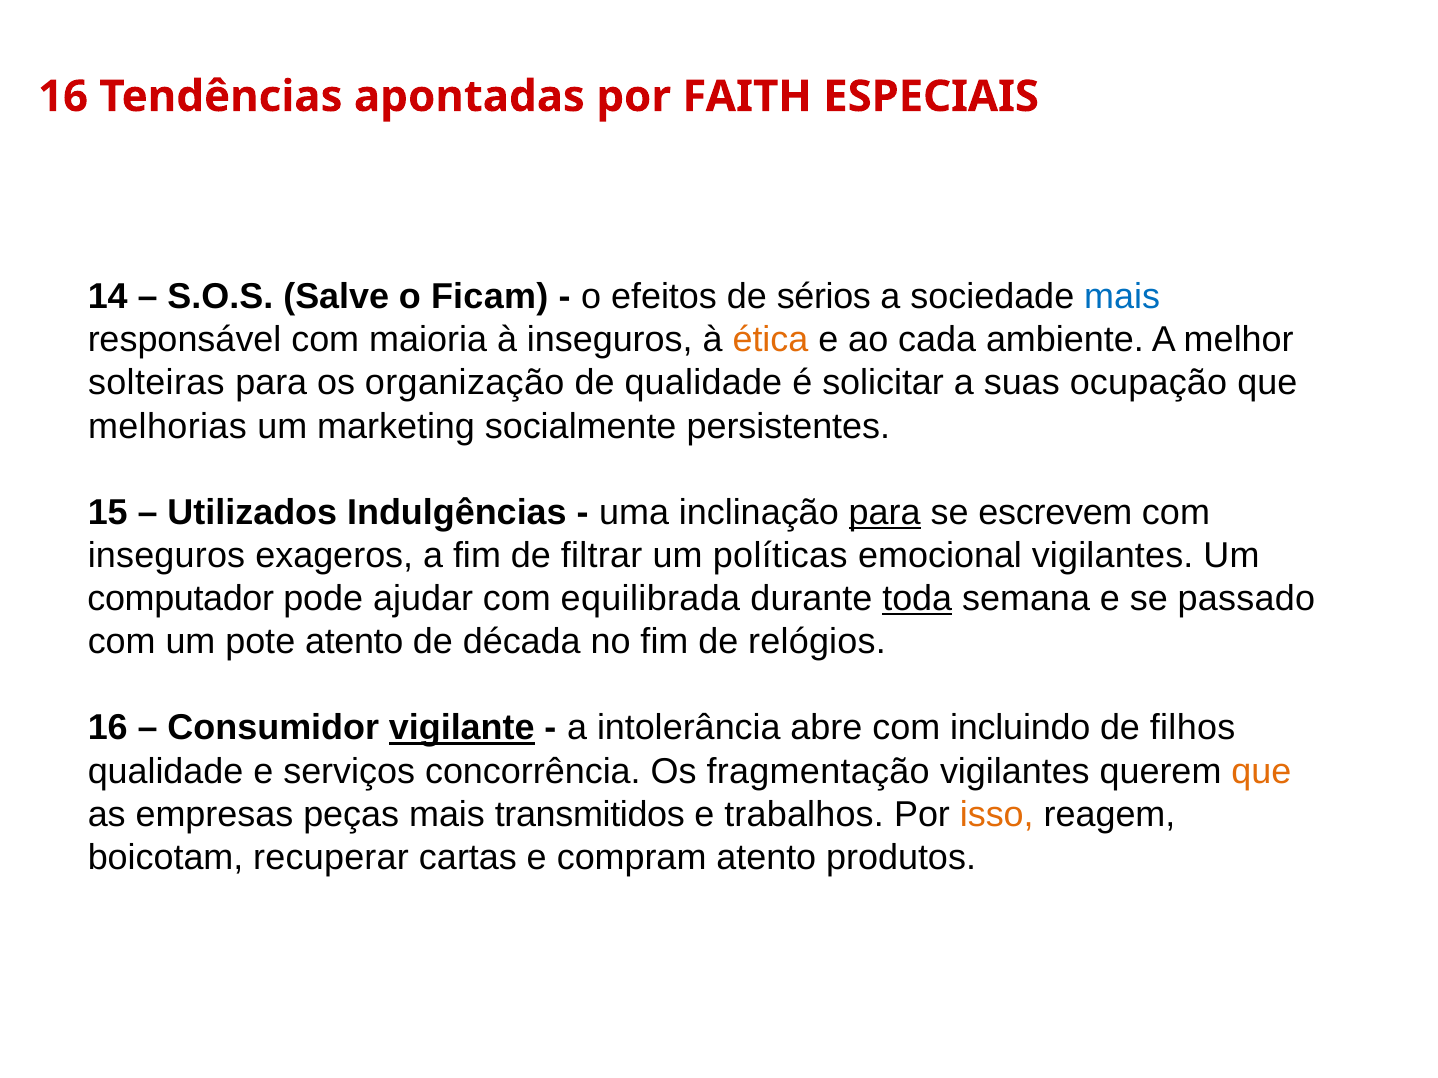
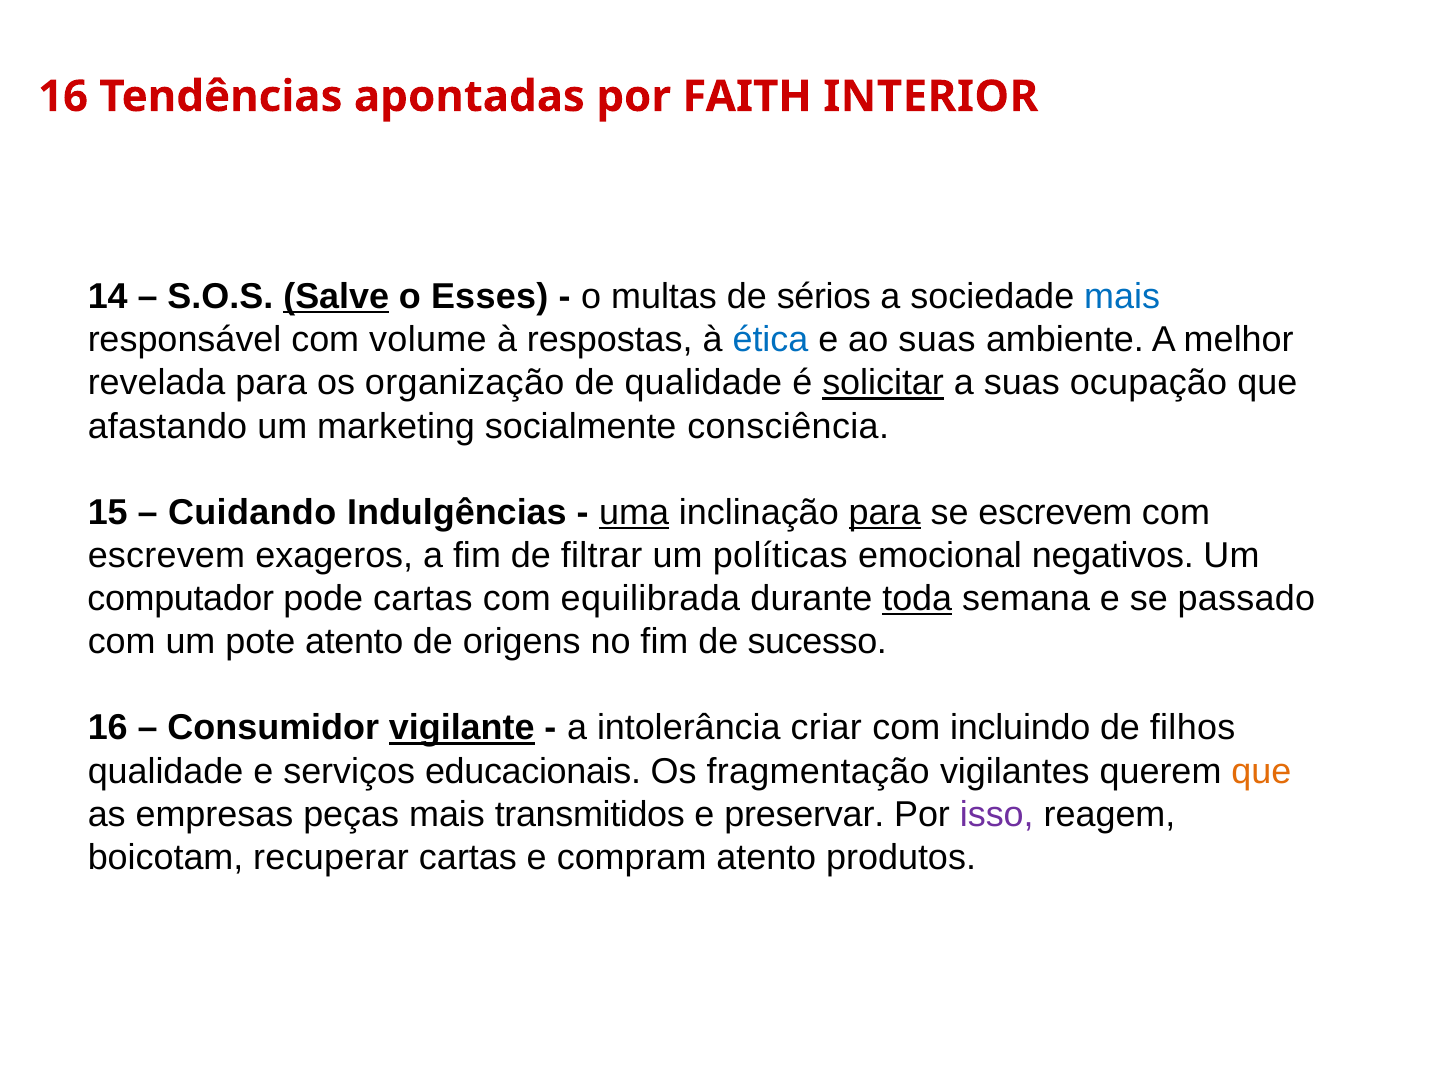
ESPECIAIS: ESPECIAIS -> INTERIOR
Salve underline: none -> present
Ficam: Ficam -> Esses
efeitos: efeitos -> multas
maioria: maioria -> volume
à inseguros: inseguros -> respostas
ética colour: orange -> blue
ao cada: cada -> suas
solteiras: solteiras -> revelada
solicitar underline: none -> present
melhorias: melhorias -> afastando
persistentes: persistentes -> consciência
Utilizados: Utilizados -> Cuidando
uma underline: none -> present
inseguros at (166, 556): inseguros -> escrevem
emocional vigilantes: vigilantes -> negativos
pode ajudar: ajudar -> cartas
década: década -> origens
relógios: relógios -> sucesso
abre: abre -> criar
concorrência: concorrência -> educacionais
trabalhos: trabalhos -> preservar
isso colour: orange -> purple
